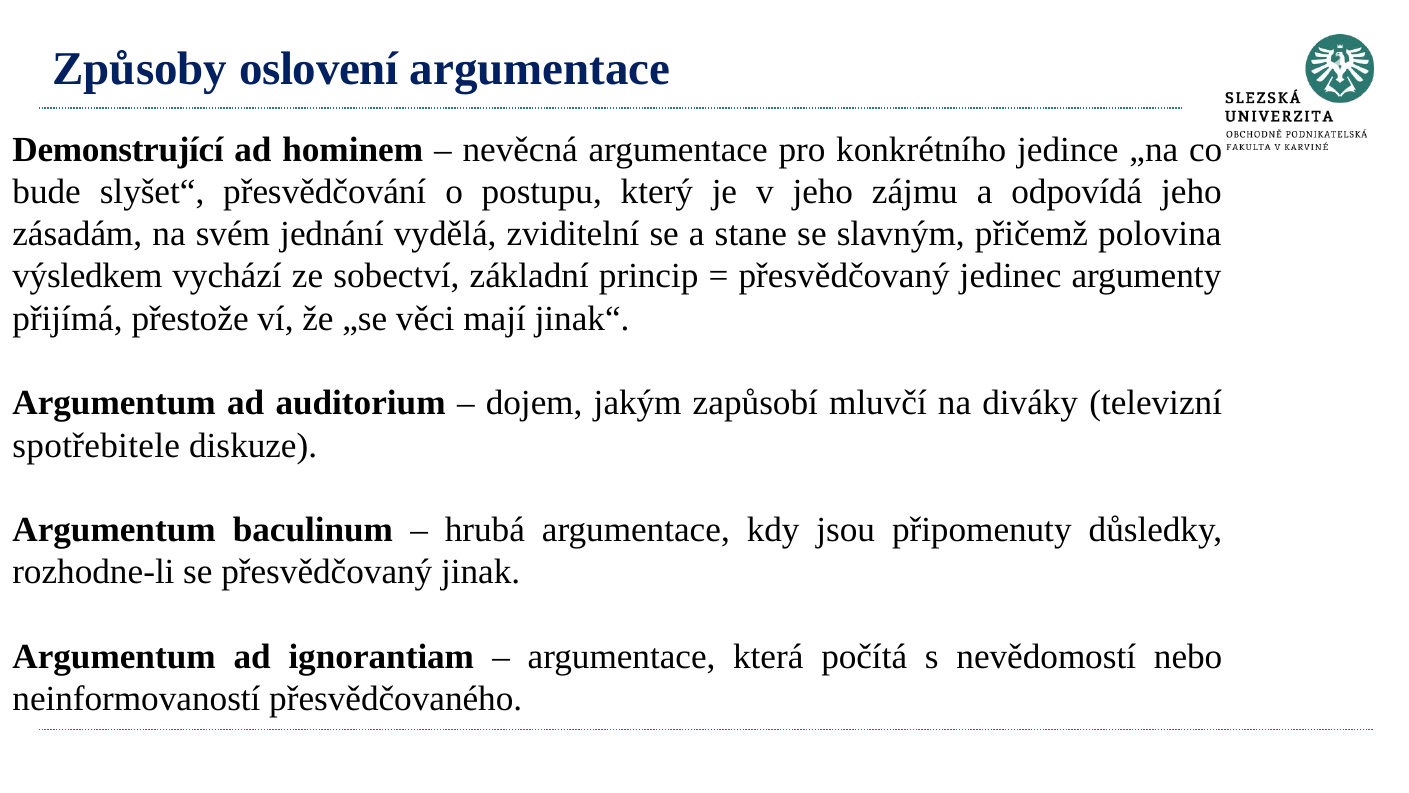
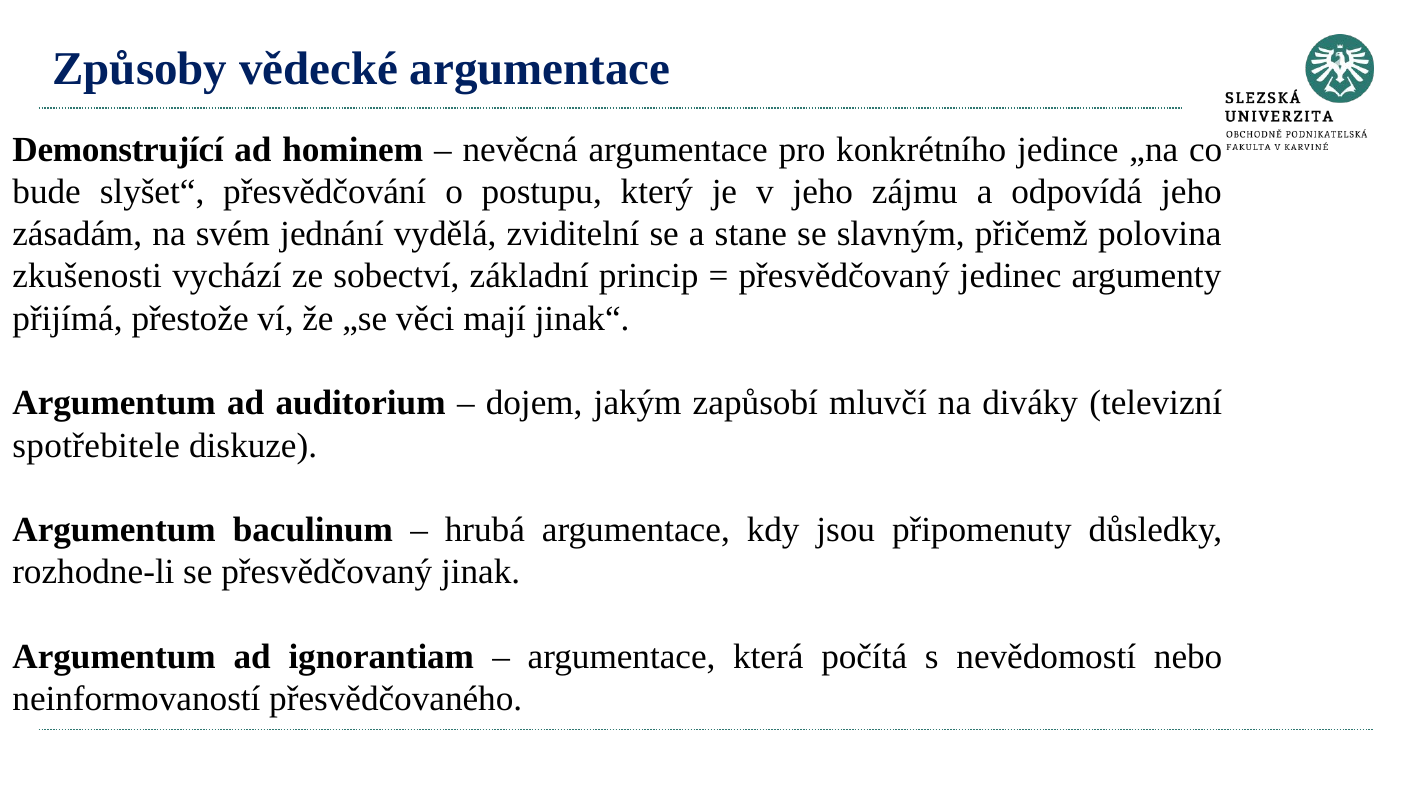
oslovení: oslovení -> vědecké
výsledkem: výsledkem -> zkušenosti
